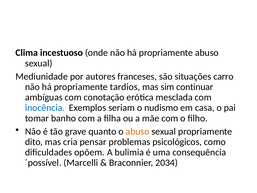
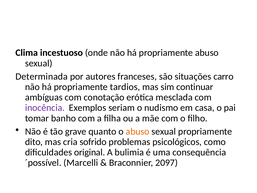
Mediunidade: Mediunidade -> Determinada
inocência colour: blue -> purple
pensar: pensar -> sofrido
opõem: opõem -> original
2034: 2034 -> 2097
